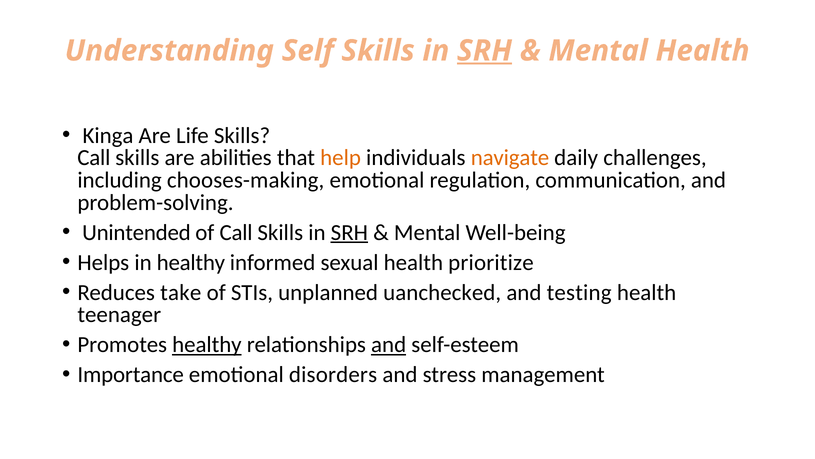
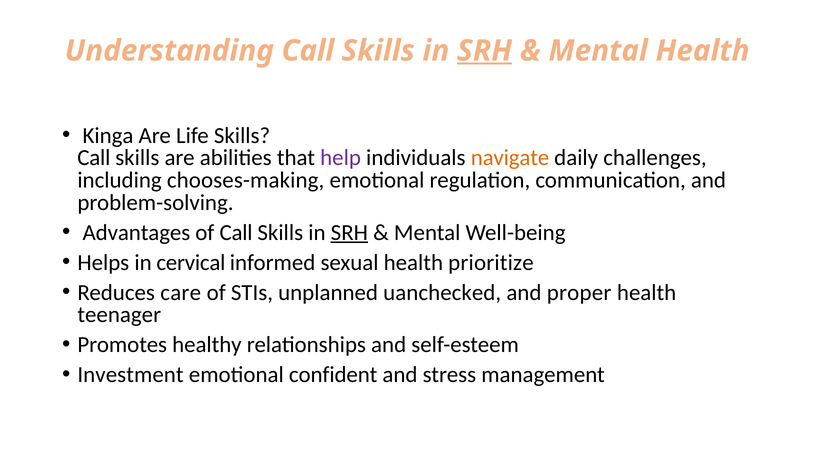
Understanding Self: Self -> Call
help colour: orange -> purple
Unintended: Unintended -> Advantages
in healthy: healthy -> cervical
take: take -> care
testing: testing -> proper
healthy at (207, 344) underline: present -> none
and at (389, 344) underline: present -> none
Importance: Importance -> Investment
disorders: disorders -> confident
